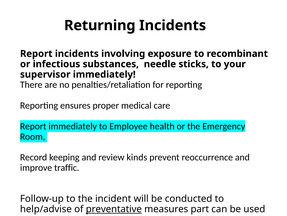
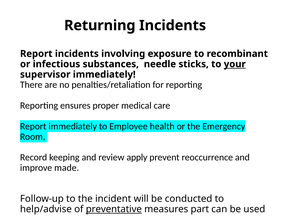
your underline: none -> present
kinds: kinds -> apply
traffic: traffic -> made
